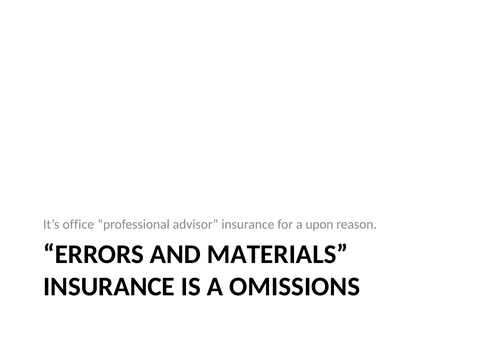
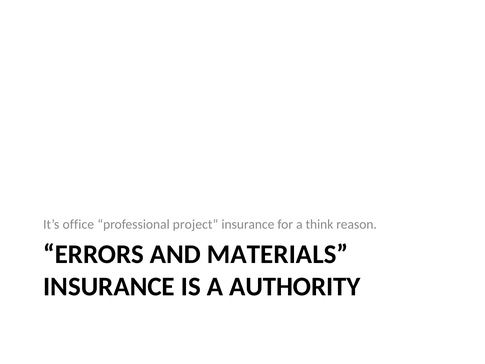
advisor: advisor -> project
upon: upon -> think
OMISSIONS: OMISSIONS -> AUTHORITY
